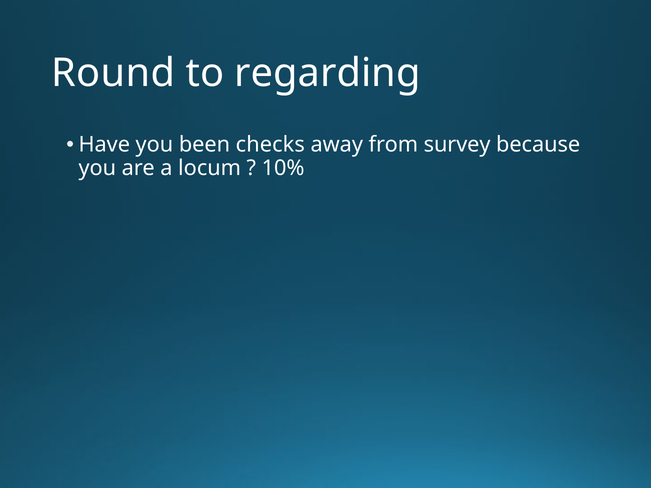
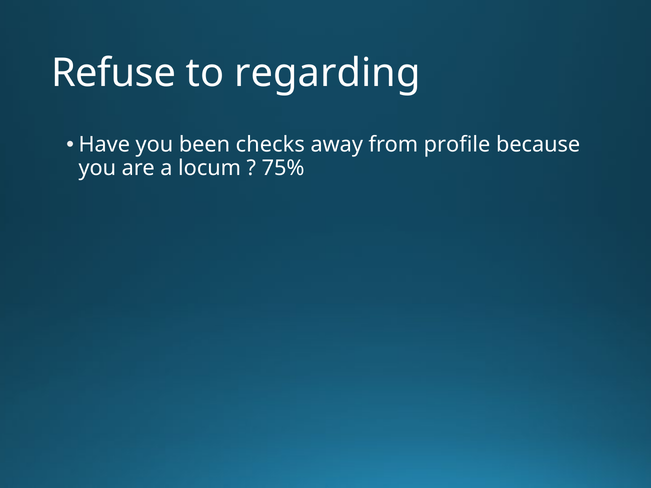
Round: Round -> Refuse
survey: survey -> profile
10%: 10% -> 75%
